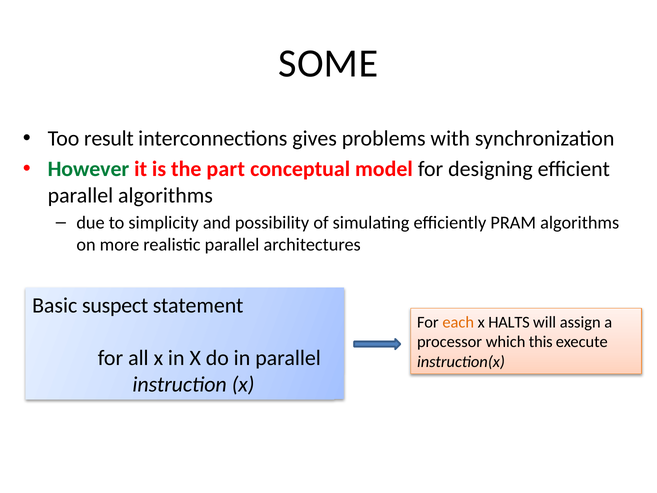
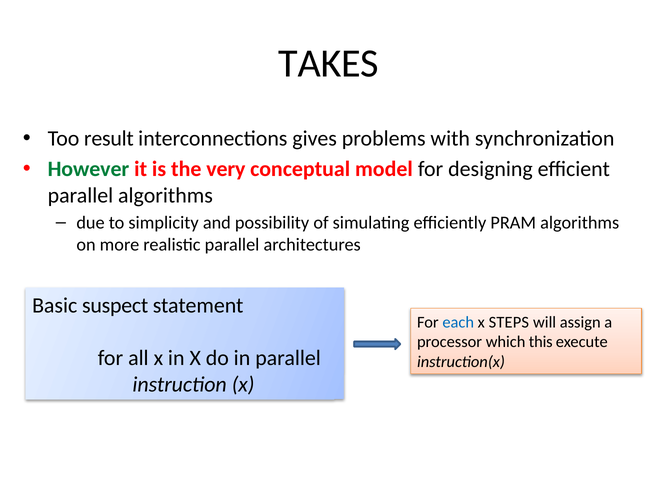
SOME: SOME -> TAKES
part: part -> very
each colour: orange -> blue
HALTS: HALTS -> STEPS
